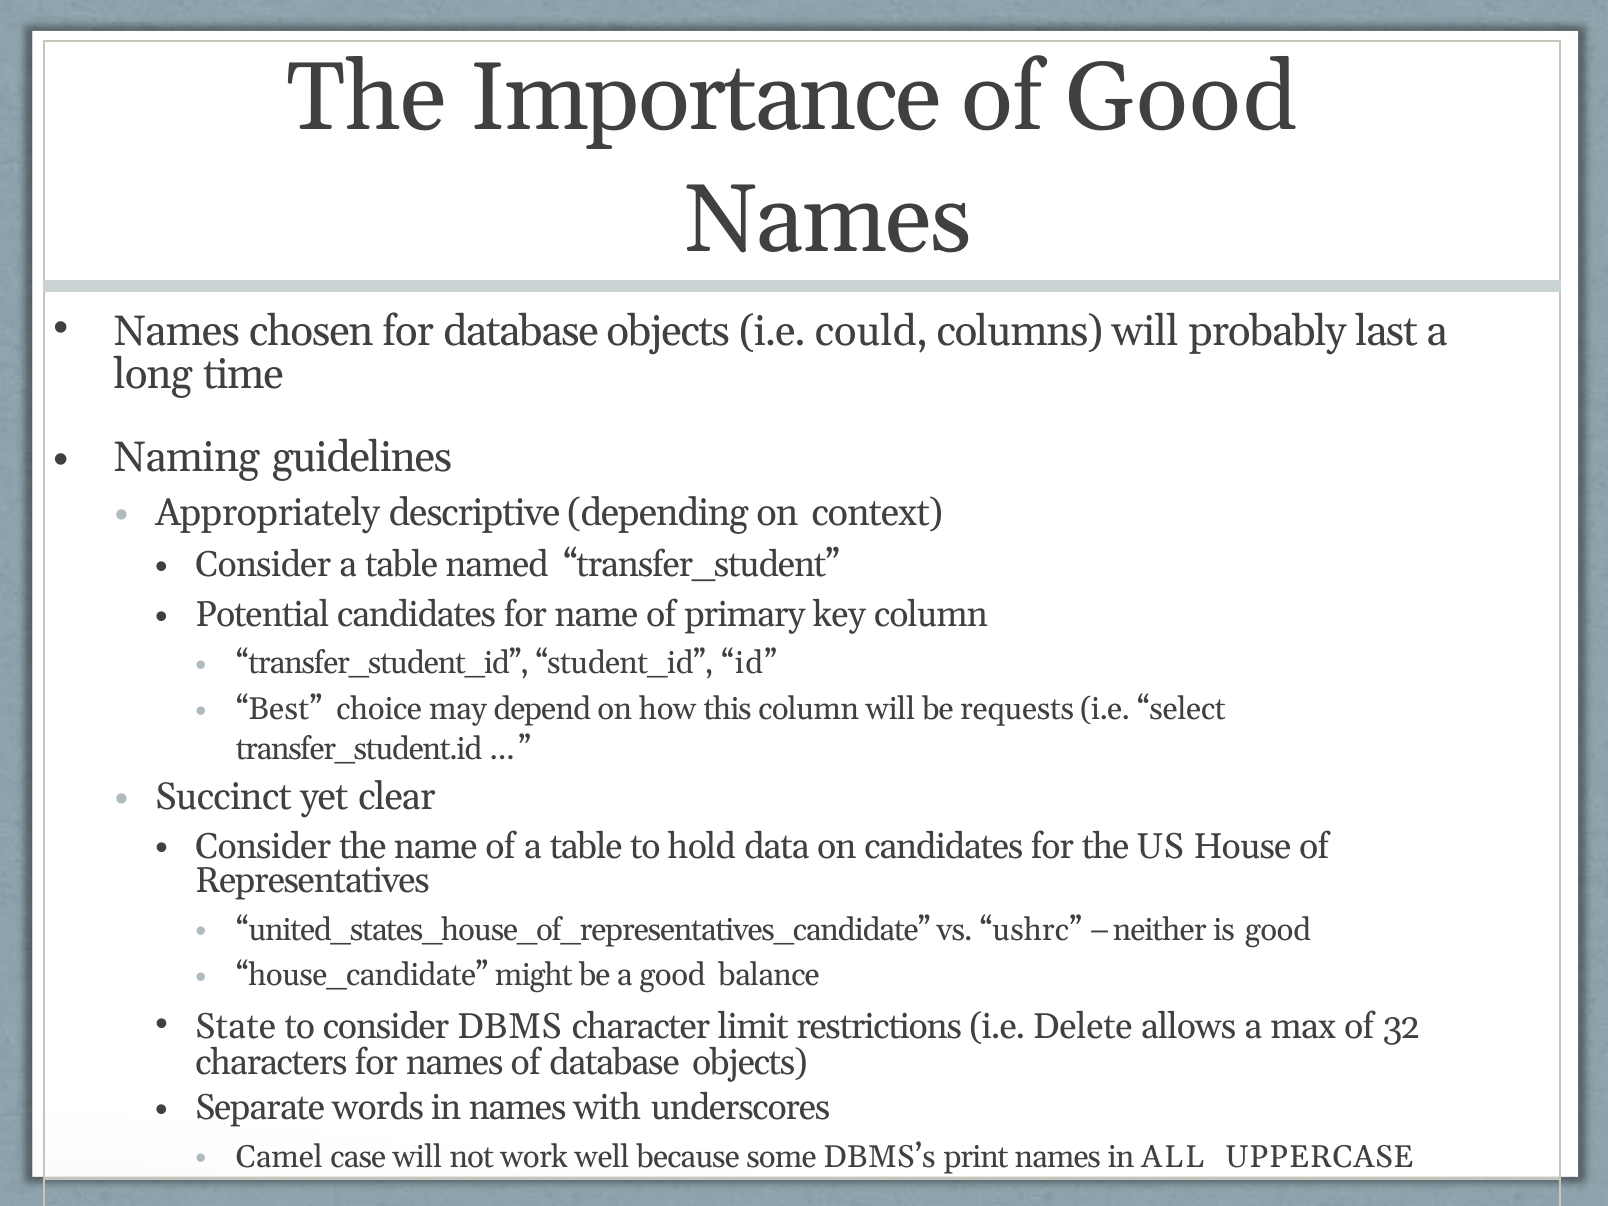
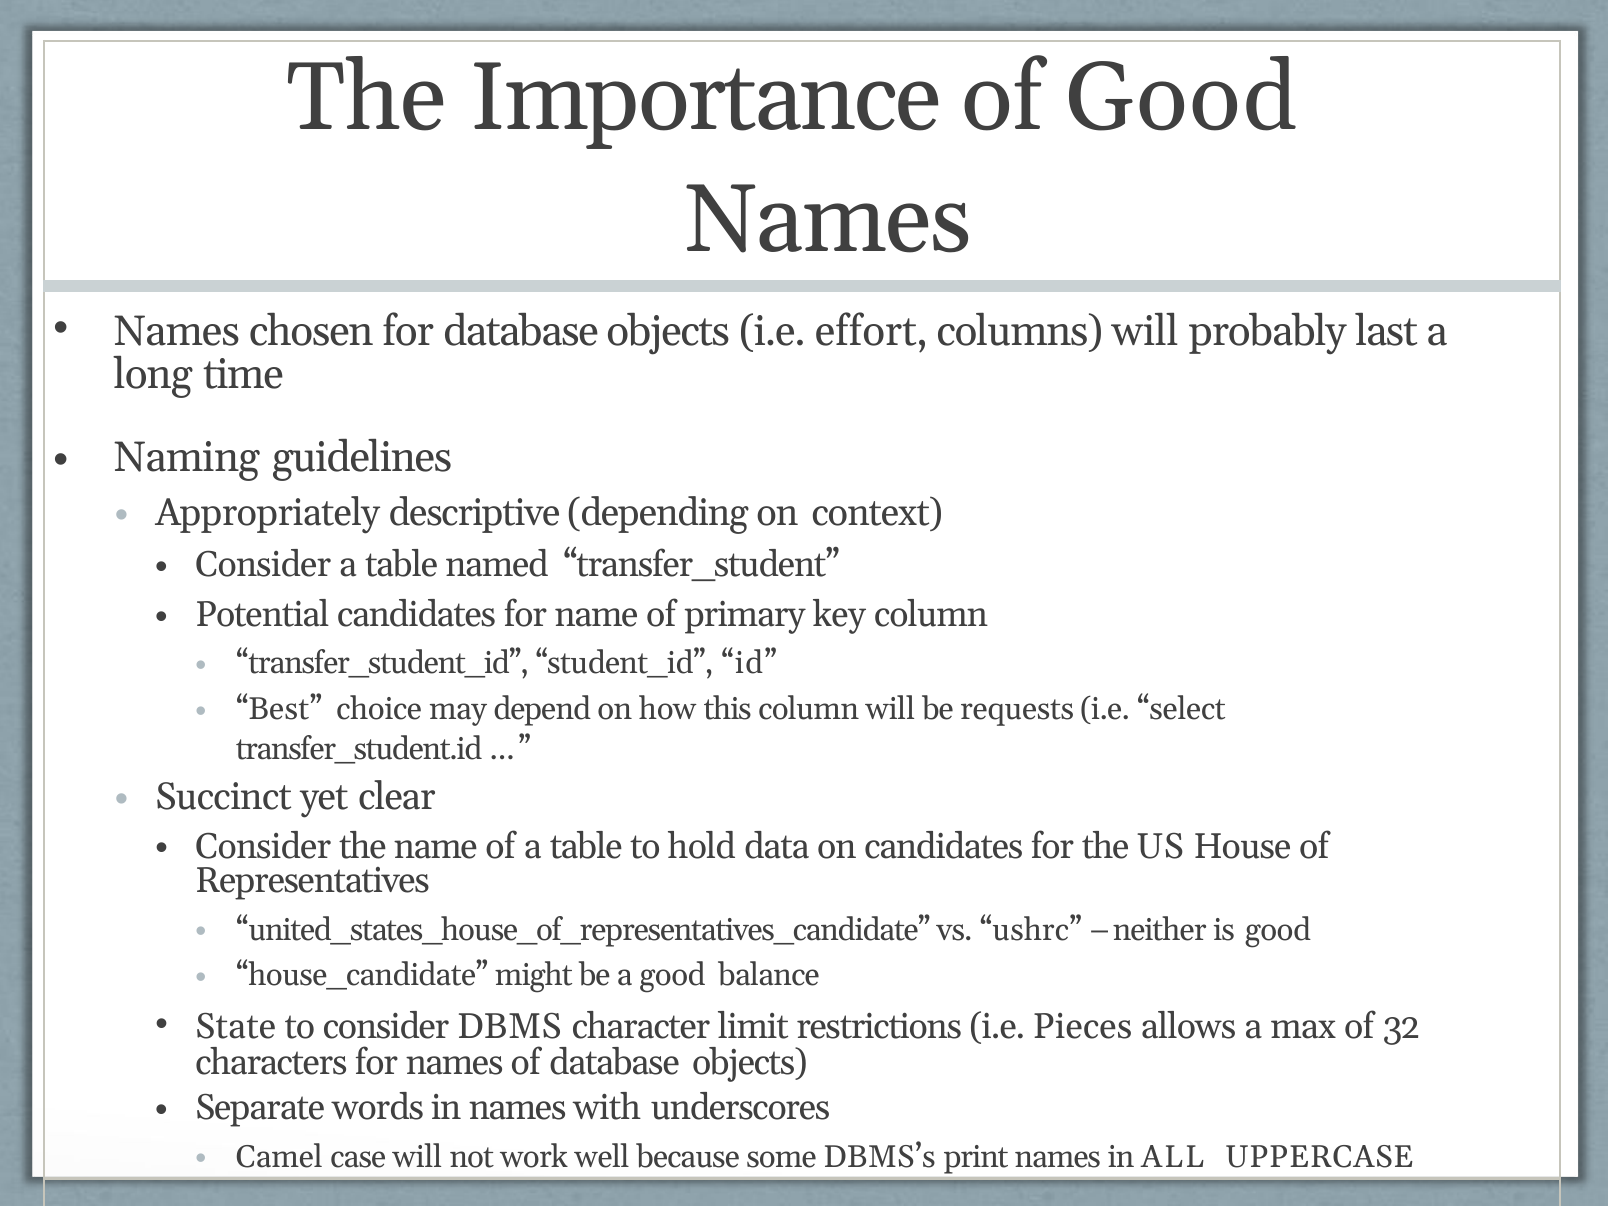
could: could -> effort
Delete: Delete -> Pieces
